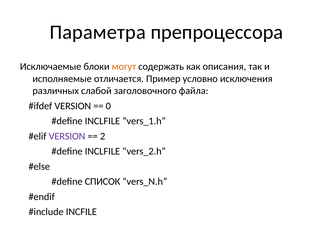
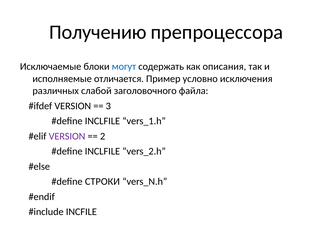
Параметра: Параметра -> Получению
могут colour: orange -> blue
0: 0 -> 3
СПИСОК: СПИСОК -> СТРОКИ
